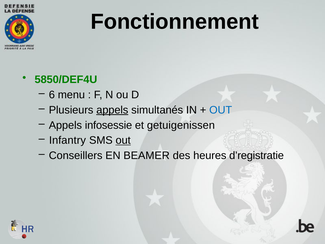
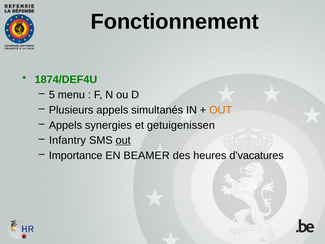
5850/DEF4U: 5850/DEF4U -> 1874/DEF4U
6: 6 -> 5
appels at (112, 110) underline: present -> none
OUT at (221, 110) colour: blue -> orange
infosessie: infosessie -> synergies
Conseillers: Conseillers -> Importance
d’registratie: d’registratie -> d’vacatures
